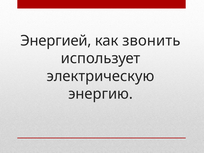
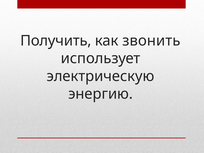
Энергией: Энергией -> Получить
